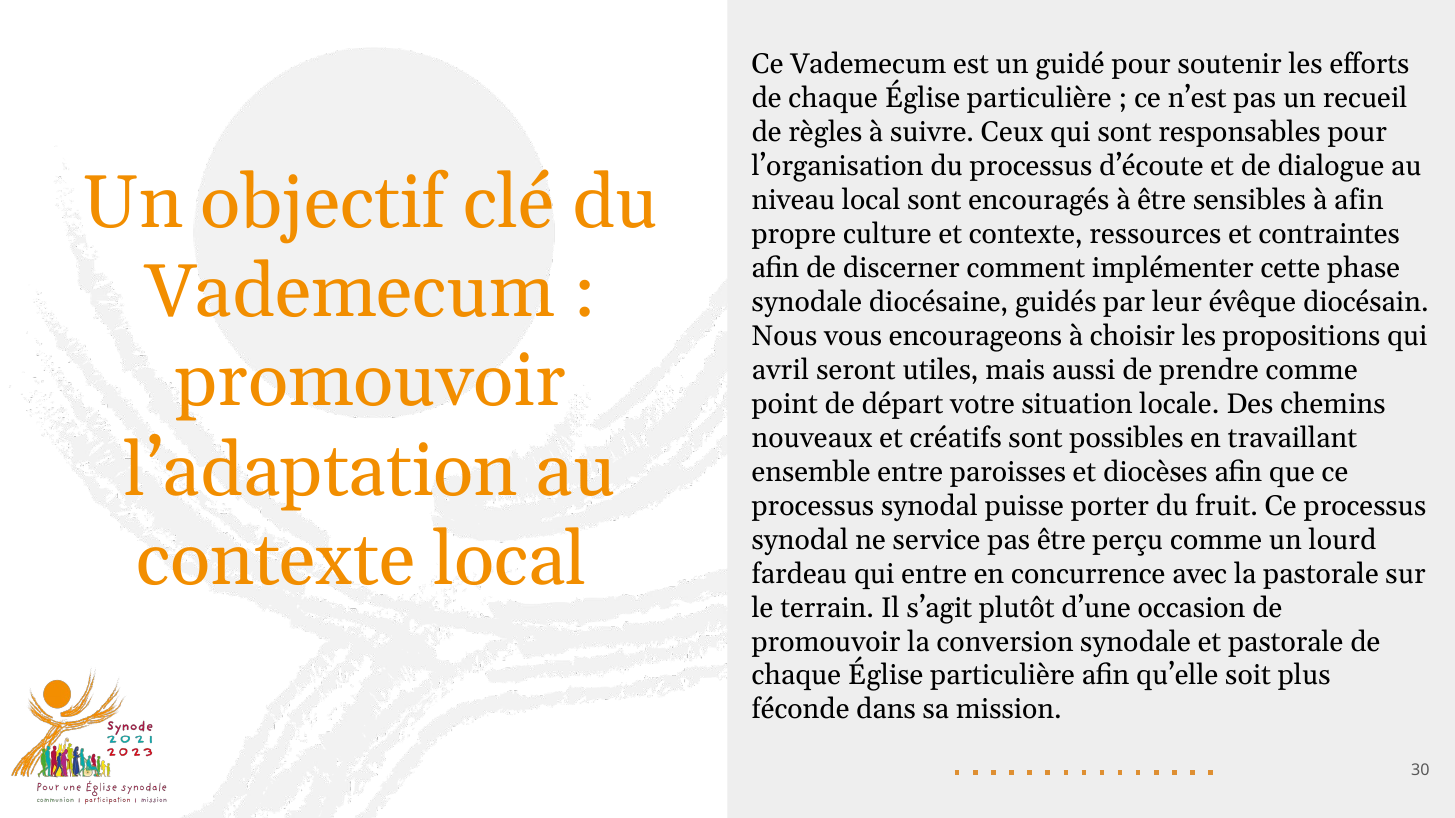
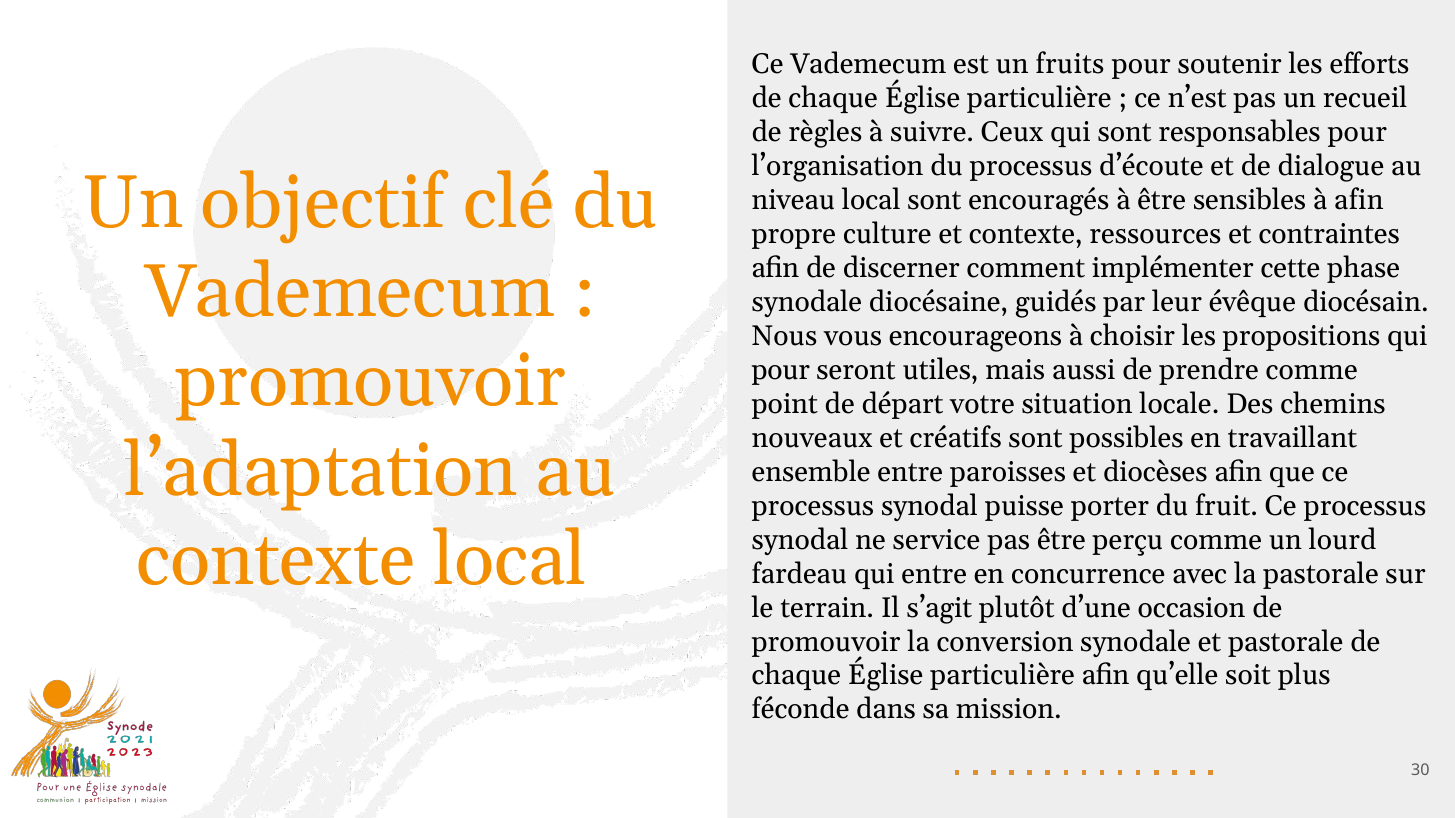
guidé: guidé -> fruits
avril at (780, 370): avril -> pour
